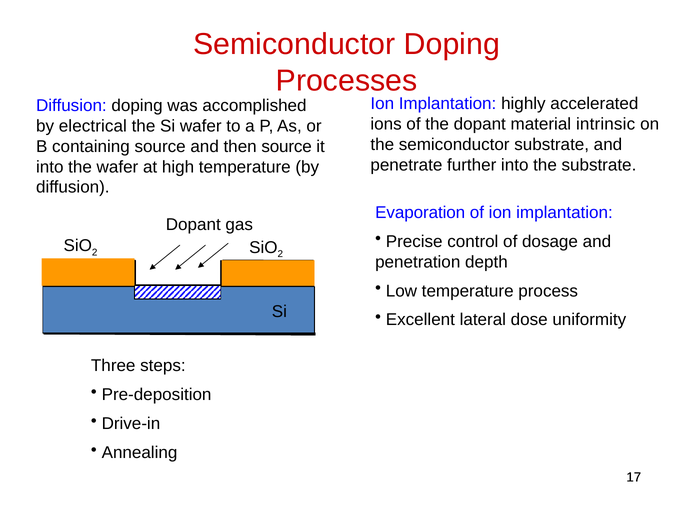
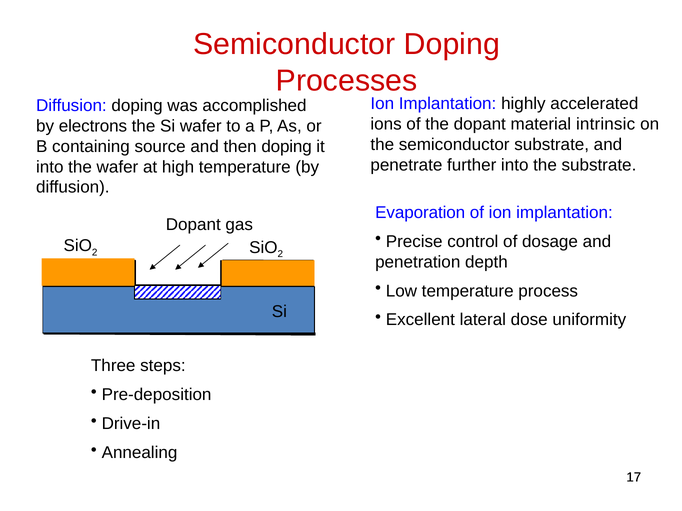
electrical: electrical -> electrons
then source: source -> doping
